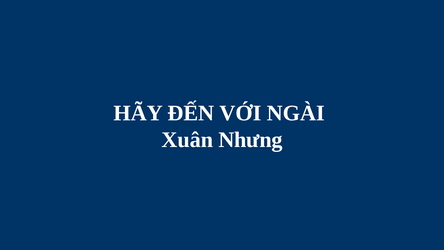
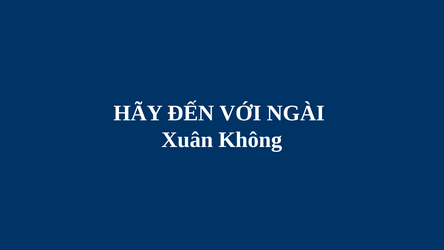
Nhưng: Nhưng -> Không
